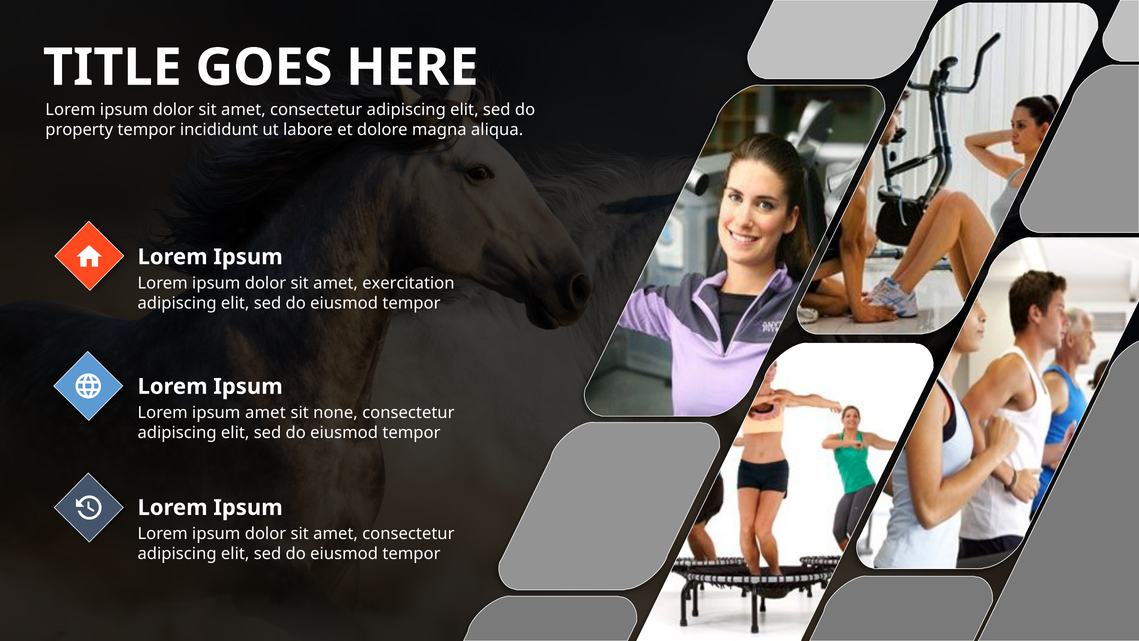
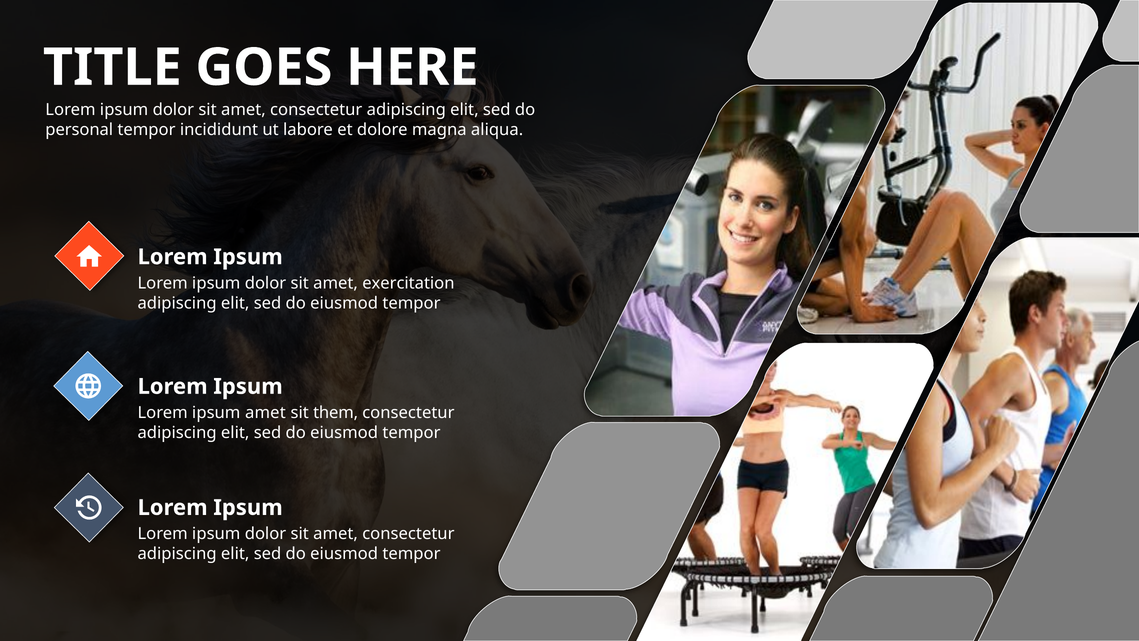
property: property -> personal
none: none -> them
